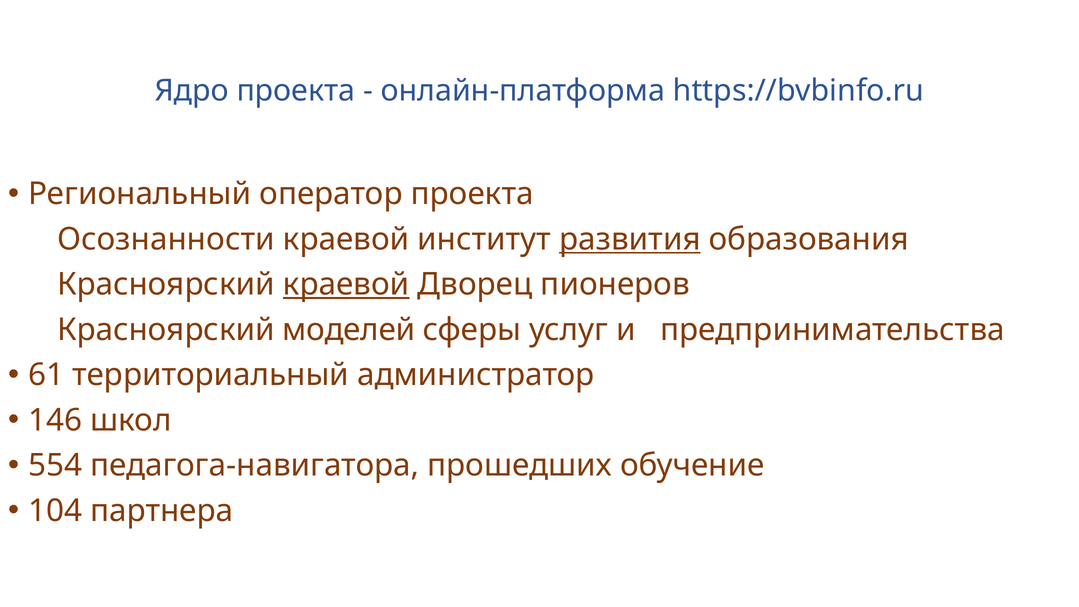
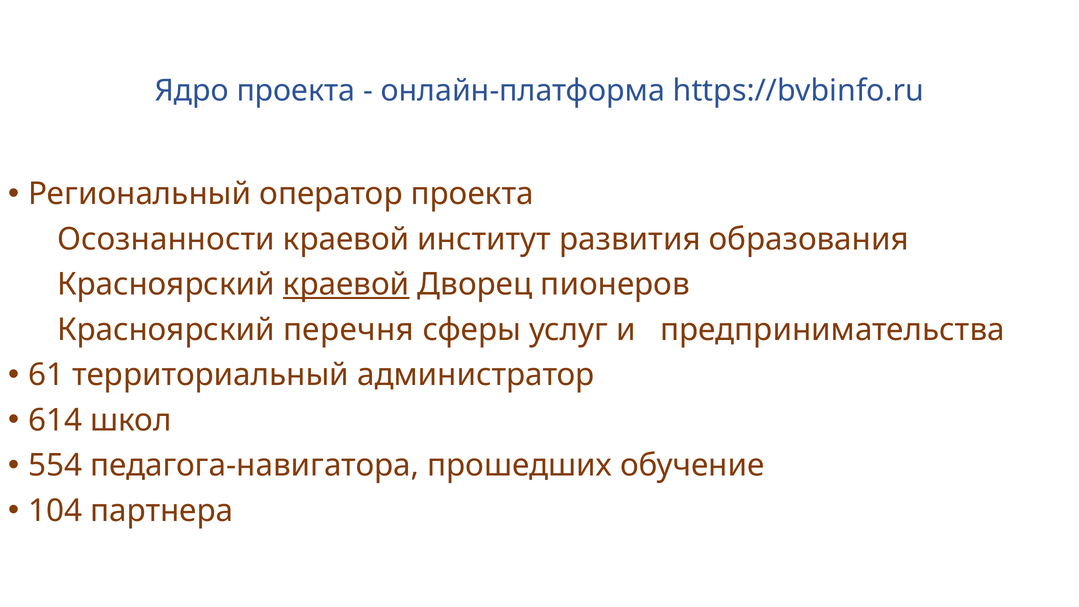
развития underline: present -> none
моделей: моделей -> перечня
146: 146 -> 614
